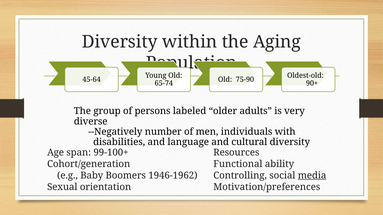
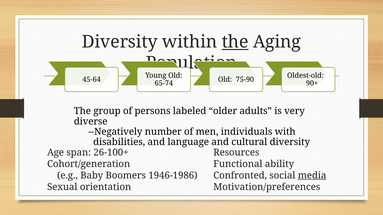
the at (235, 42) underline: none -> present
99-100+: 99-100+ -> 26-100+
1946-1962: 1946-1962 -> 1946-1986
Controlling: Controlling -> Confronted
